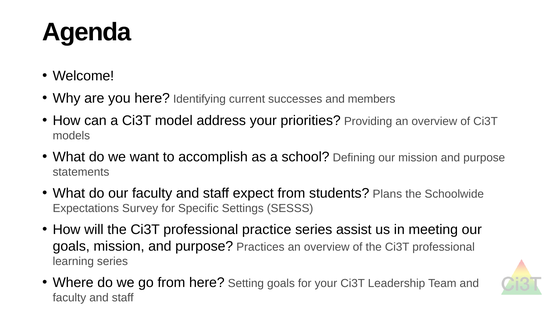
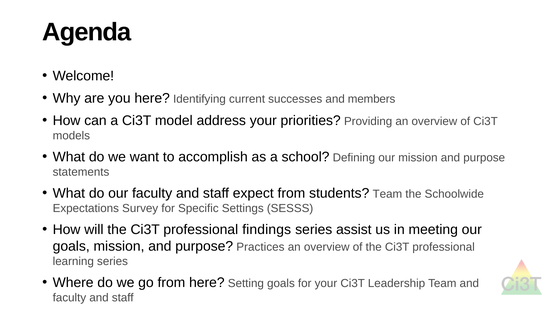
students Plans: Plans -> Team
practice: practice -> findings
